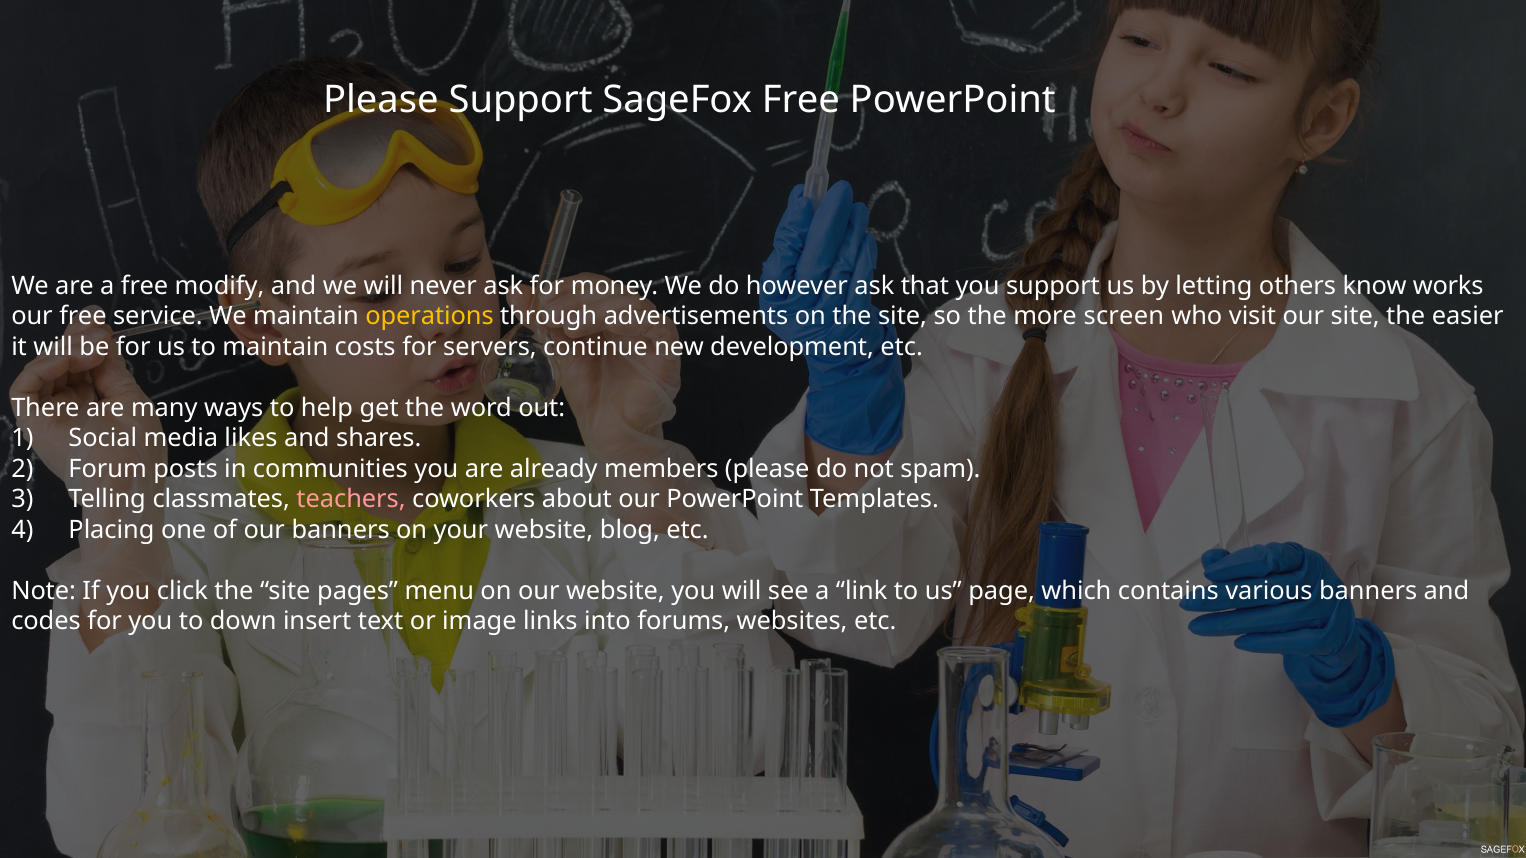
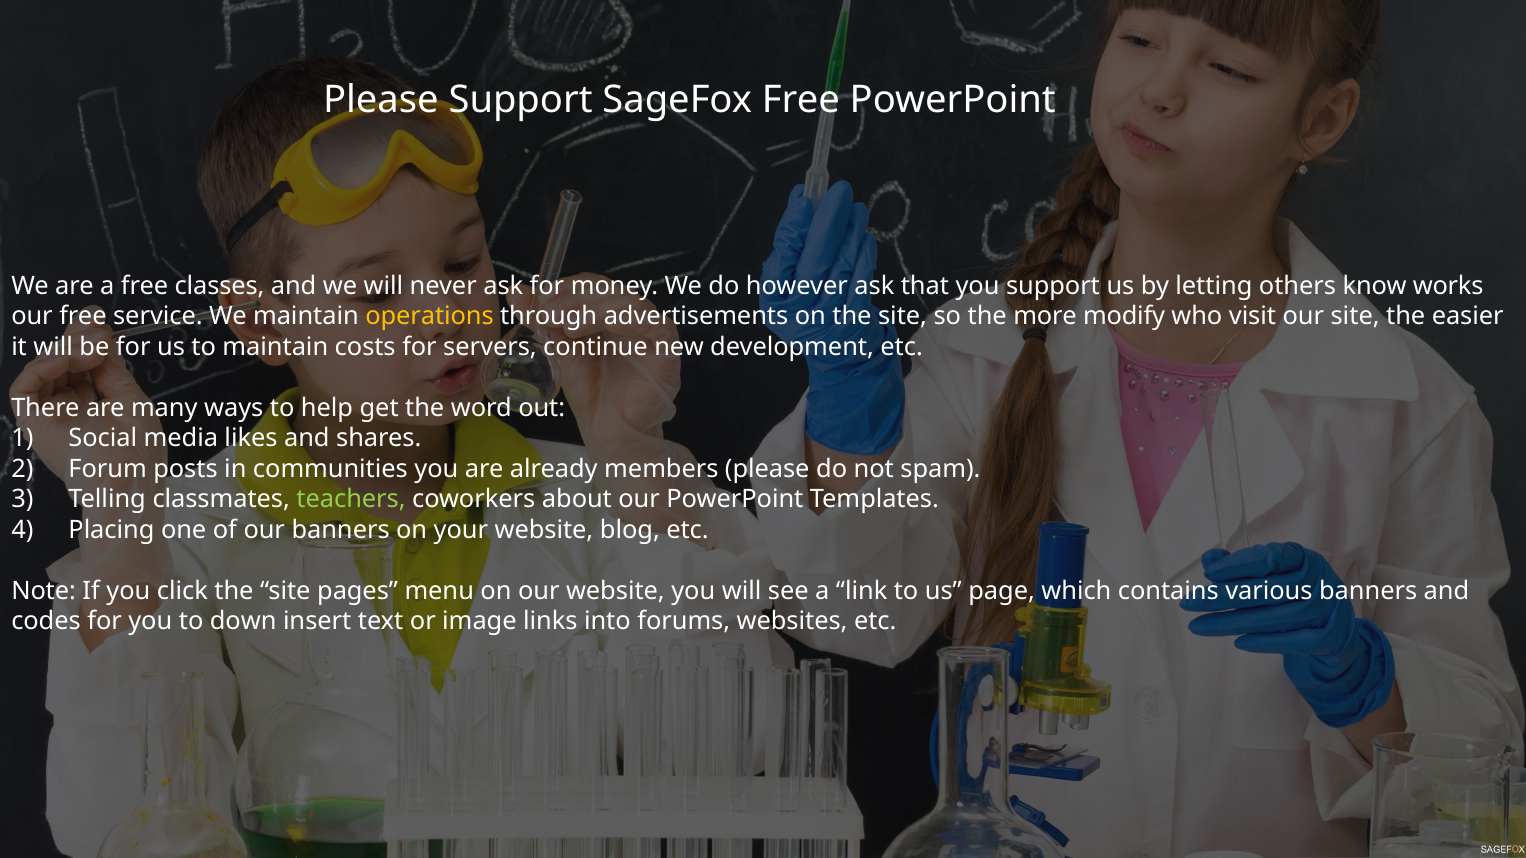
modify: modify -> classes
screen: screen -> modify
teachers colour: pink -> light green
